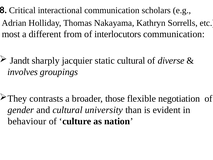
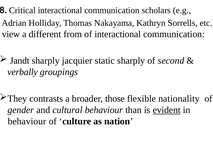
most: most -> view
of interlocutors: interlocutors -> interactional
static cultural: cultural -> sharply
diverse: diverse -> second
involves: involves -> verbally
negotiation: negotiation -> nationality
cultural university: university -> behaviour
evident underline: none -> present
